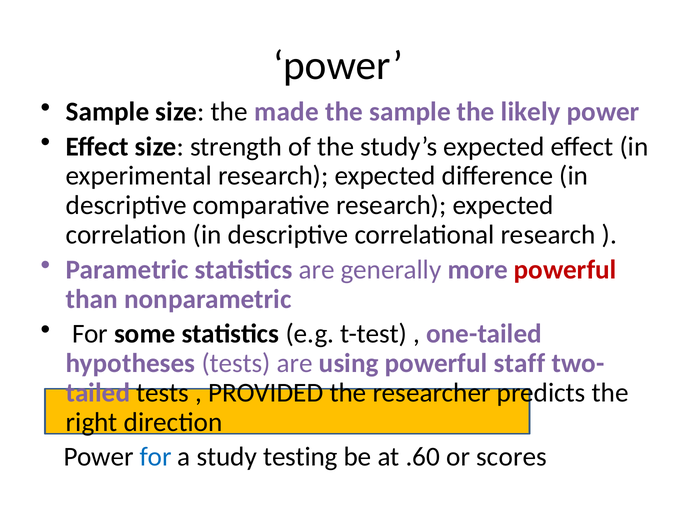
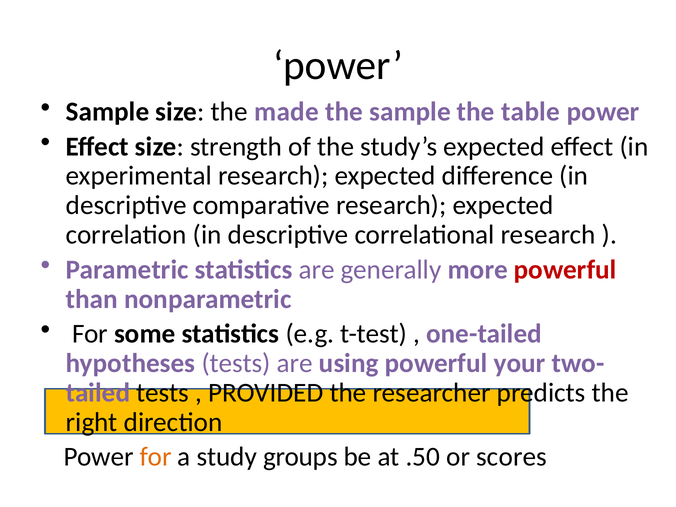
likely: likely -> table
staff: staff -> your
for at (156, 457) colour: blue -> orange
testing: testing -> groups
.60: .60 -> .50
